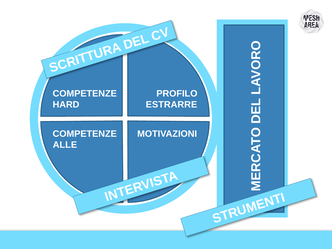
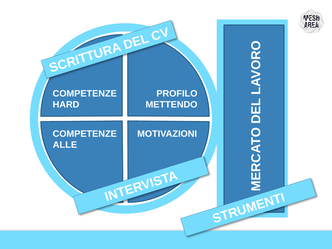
ESTRARRE: ESTRARRE -> METTENDO
